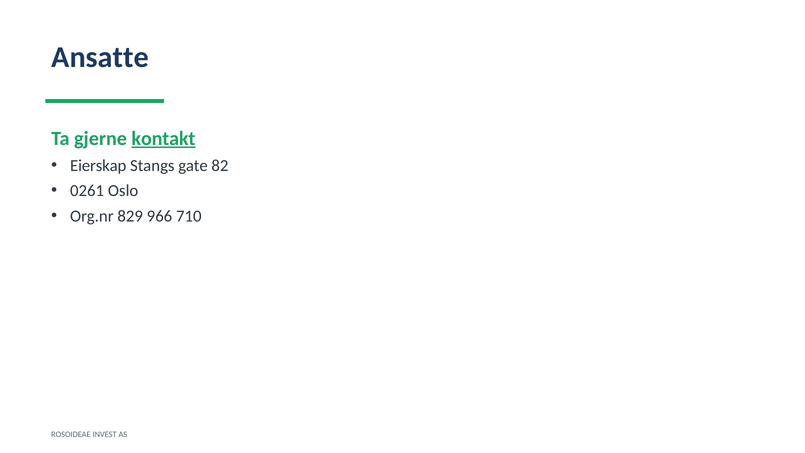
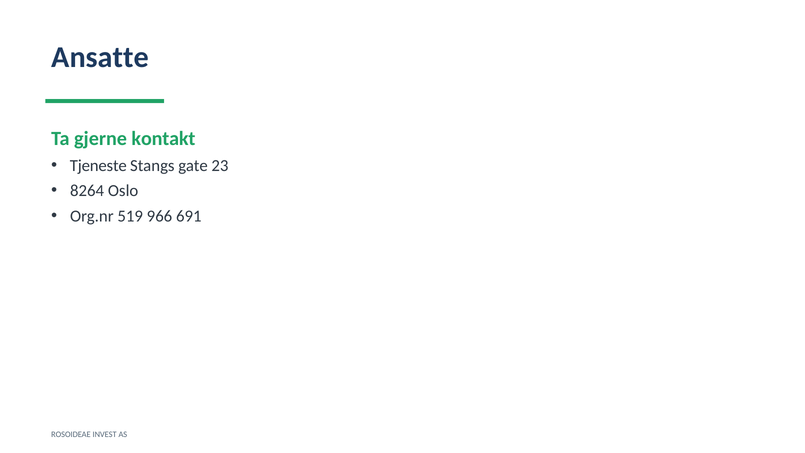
kontakt underline: present -> none
Eierskap: Eierskap -> Tjeneste
82: 82 -> 23
0261: 0261 -> 8264
829: 829 -> 519
710: 710 -> 691
